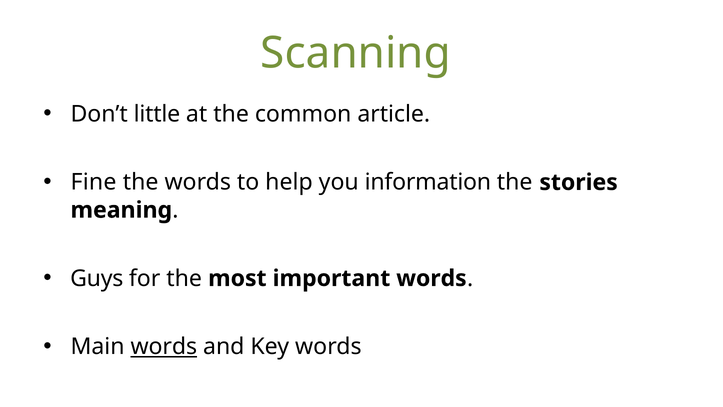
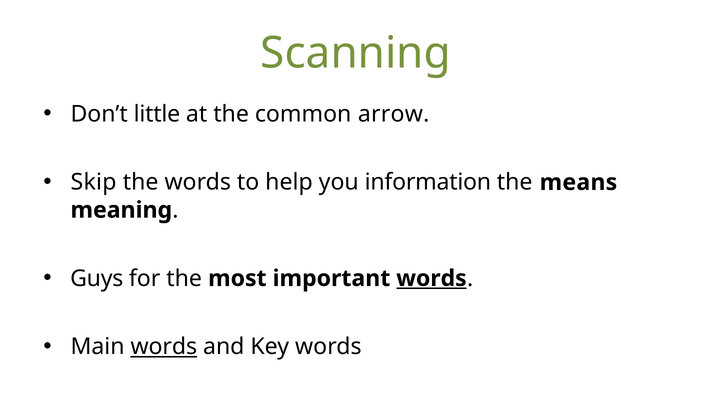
article: article -> arrow
Fine: Fine -> Skip
stories: stories -> means
words at (431, 278) underline: none -> present
